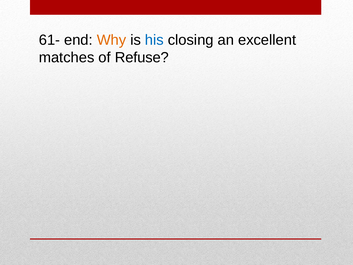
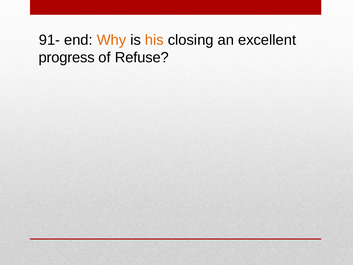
61-: 61- -> 91-
his colour: blue -> orange
matches: matches -> progress
